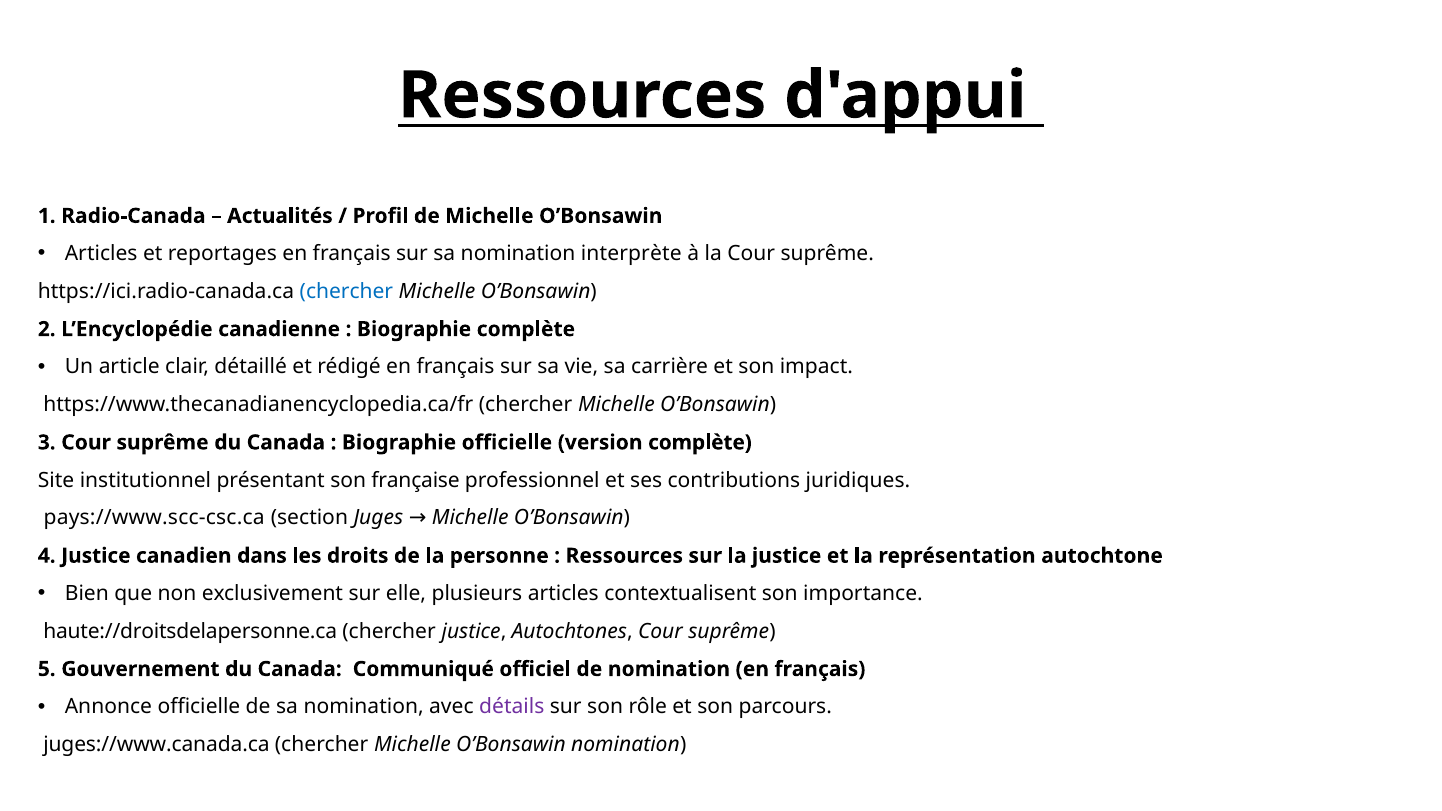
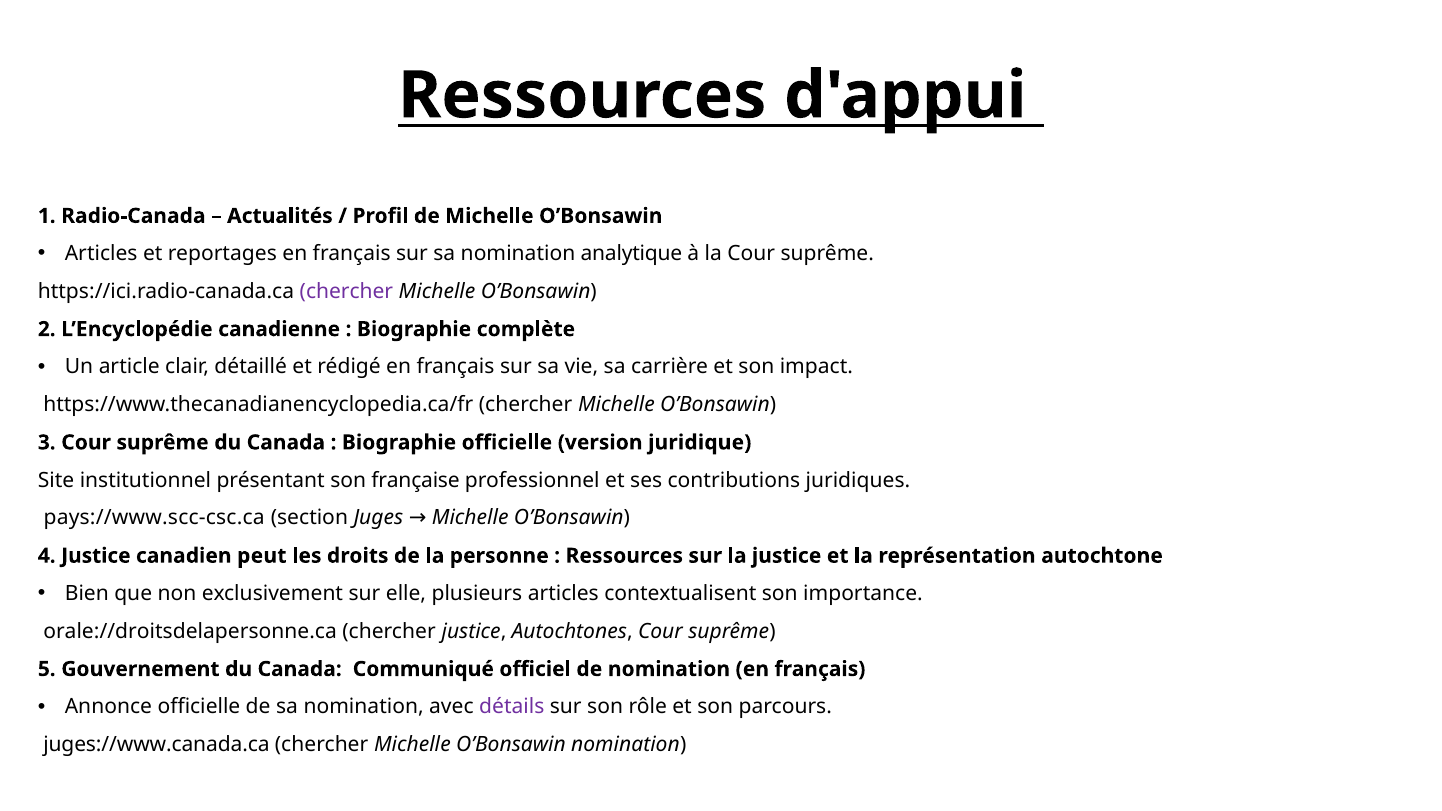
interprète: interprète -> analytique
chercher at (346, 291) colour: blue -> purple
version complète: complète -> juridique
dans: dans -> peut
haute://droitsdelapersonne.ca: haute://droitsdelapersonne.ca -> orale://droitsdelapersonne.ca
